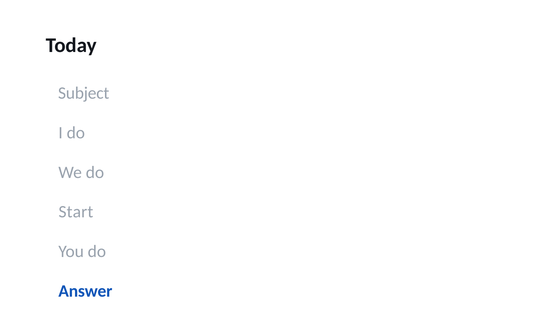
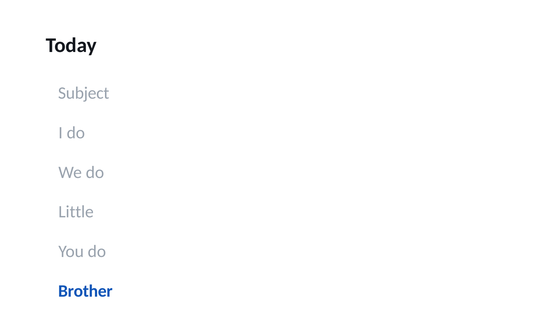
Start: Start -> Little
Answer: Answer -> Brother
